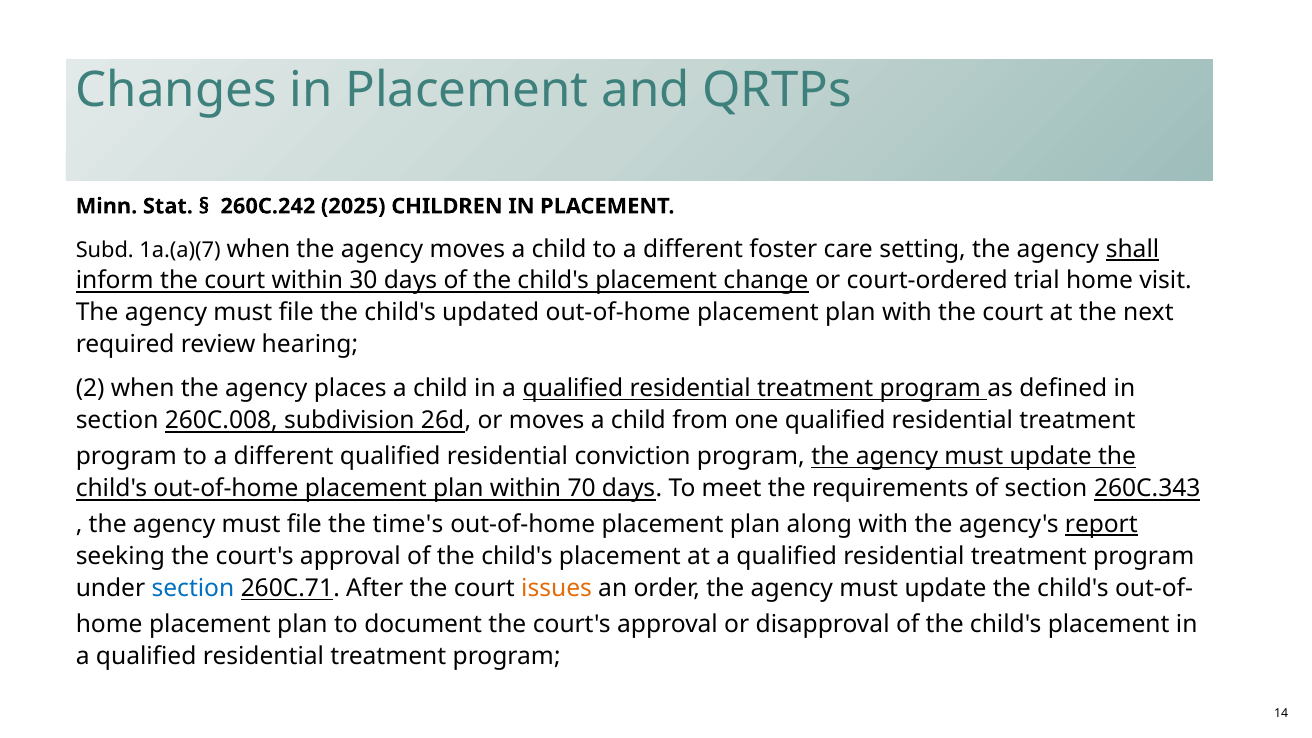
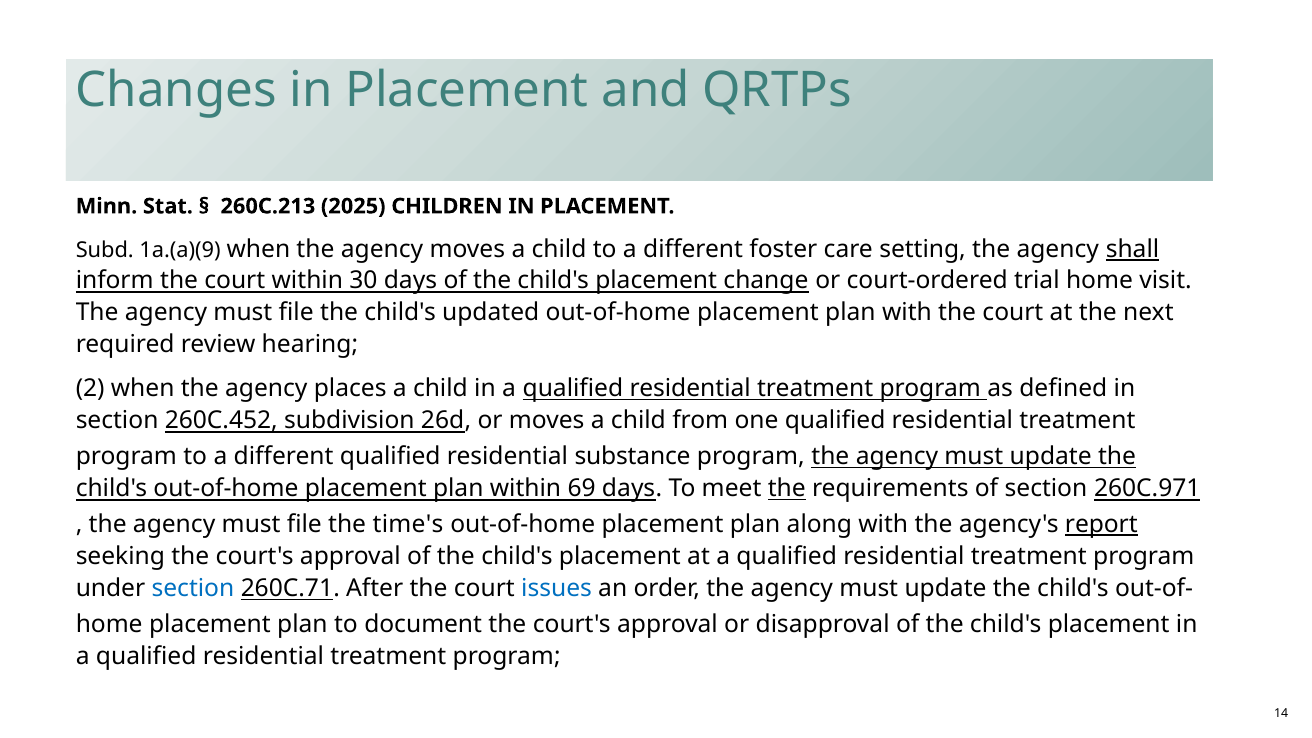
260C.242: 260C.242 -> 260C.213
1a.(a)(7: 1a.(a)(7 -> 1a.(a)(9
260C.008: 260C.008 -> 260C.452
conviction: conviction -> substance
70: 70 -> 69
the at (787, 489) underline: none -> present
260C.343: 260C.343 -> 260C.971
issues colour: orange -> blue
